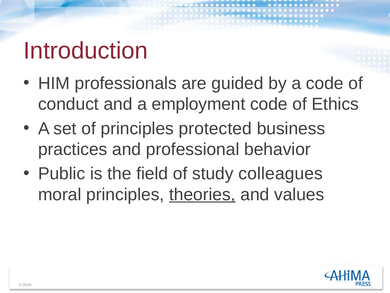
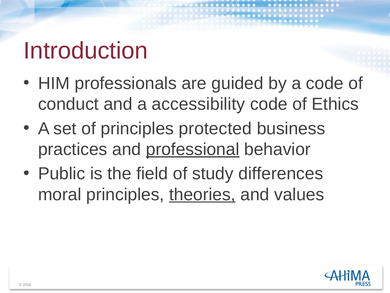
employment: employment -> accessibility
professional underline: none -> present
colleagues: colleagues -> differences
